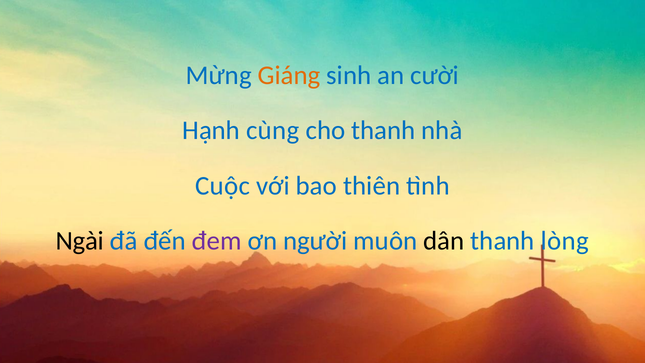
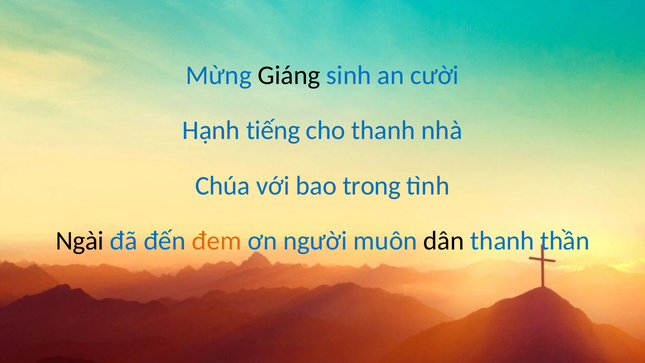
Giáng colour: orange -> black
cùng: cùng -> tiếng
Cuộc: Cuộc -> Chúa
thiên: thiên -> trong
đem colour: purple -> orange
lòng: lòng -> thần
